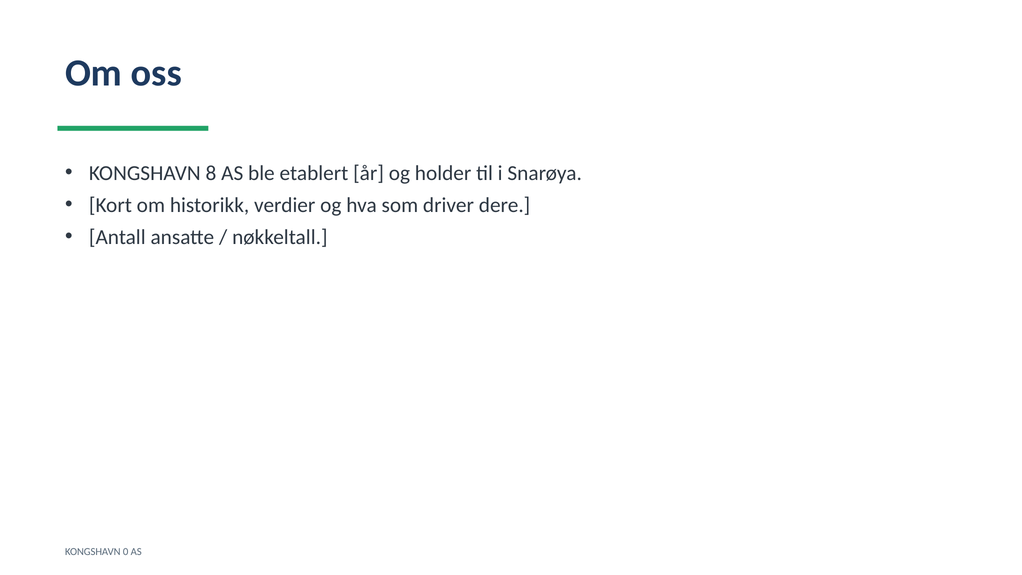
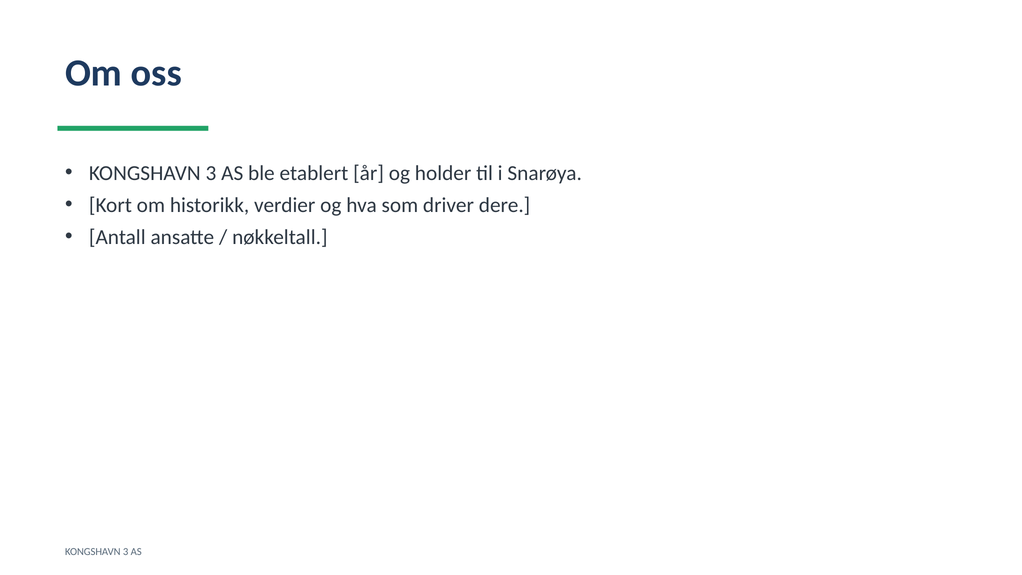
8 at (211, 173): 8 -> 3
0 at (126, 552): 0 -> 3
